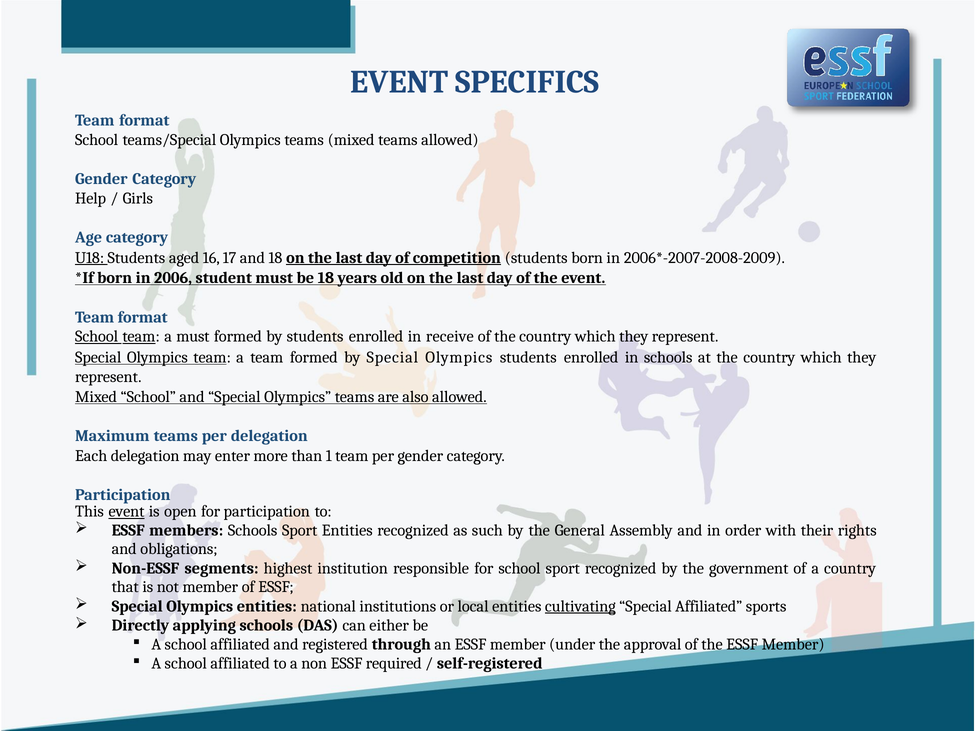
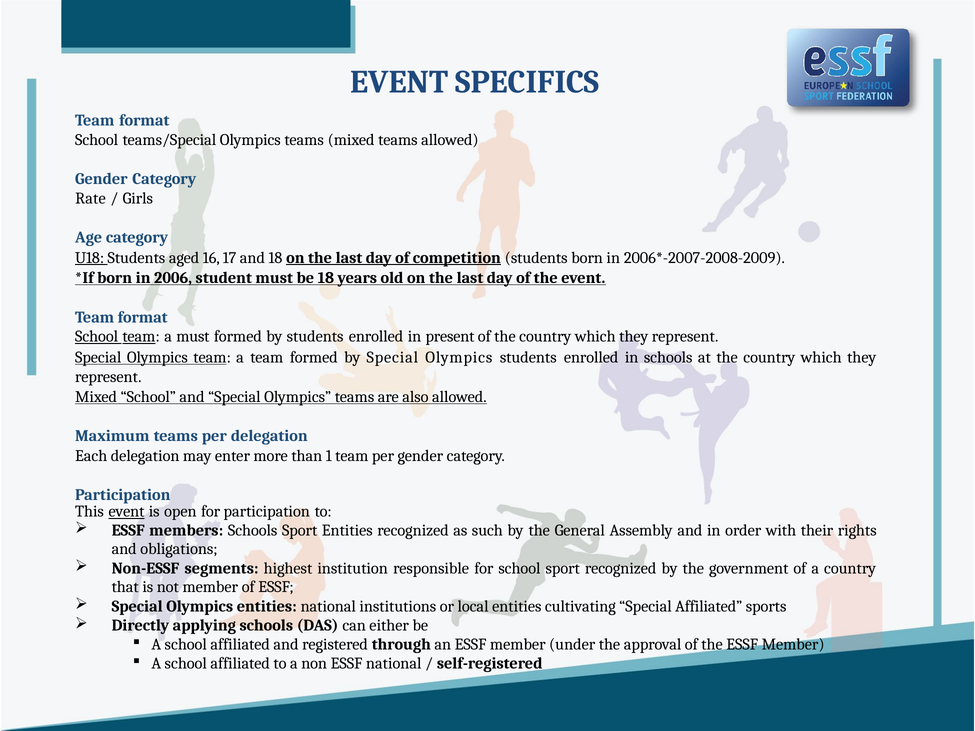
Help: Help -> Rate
receive: receive -> present
cultivating underline: present -> none
ESSF required: required -> national
